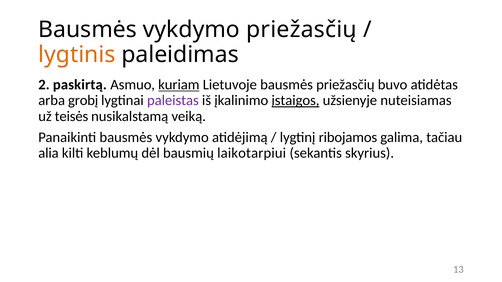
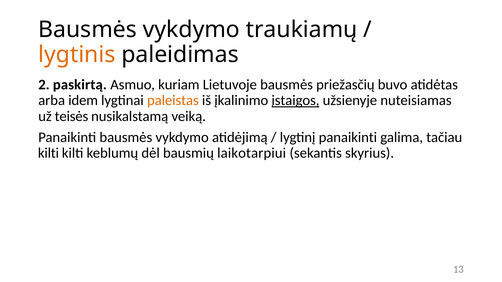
vykdymo priežasčių: priežasčių -> traukiamų
kuriam underline: present -> none
grobį: grobį -> idem
paleistas colour: purple -> orange
lygtinį ribojamos: ribojamos -> panaikinti
alia at (48, 153): alia -> kilti
